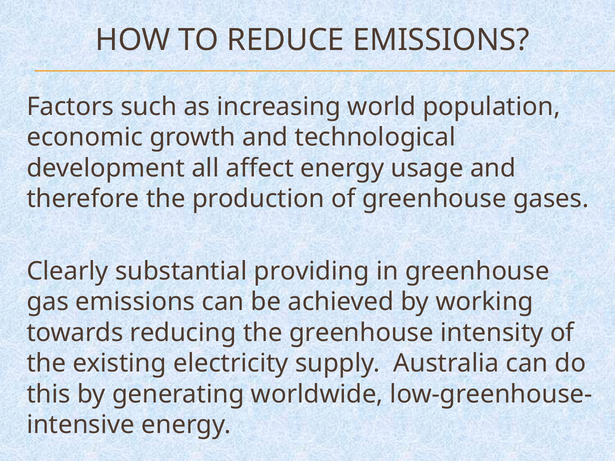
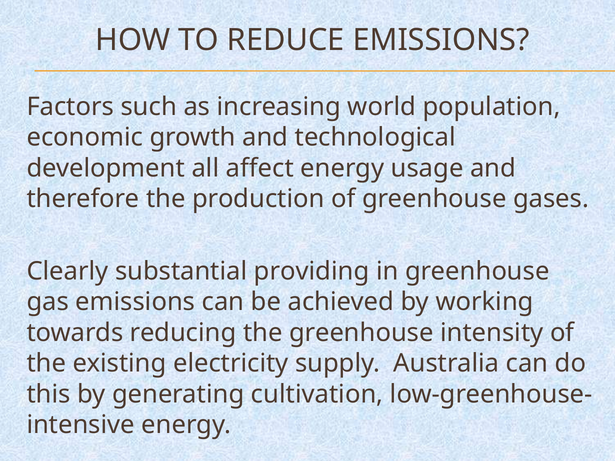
worldwide: worldwide -> cultivation
